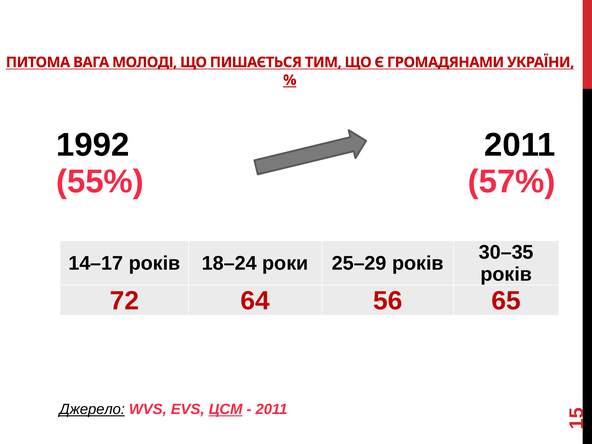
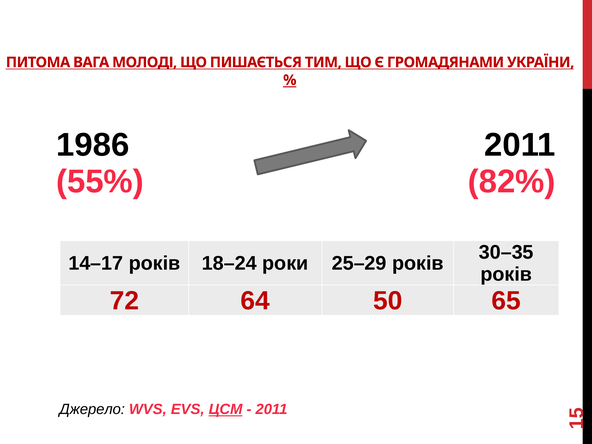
1992: 1992 -> 1986
57%: 57% -> 82%
56: 56 -> 50
Джерело underline: present -> none
